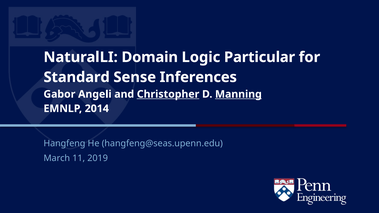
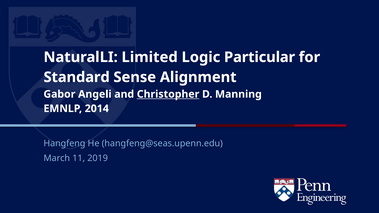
Domain: Domain -> Limited
Inferences: Inferences -> Alignment
Manning underline: present -> none
